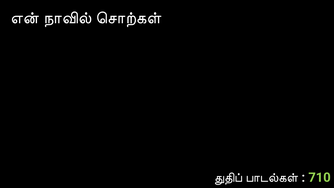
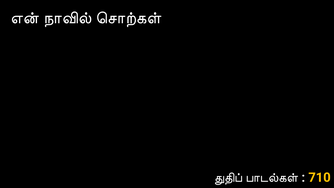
710 colour: light green -> yellow
